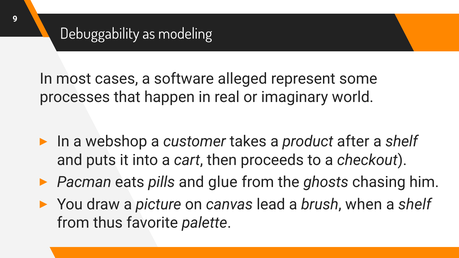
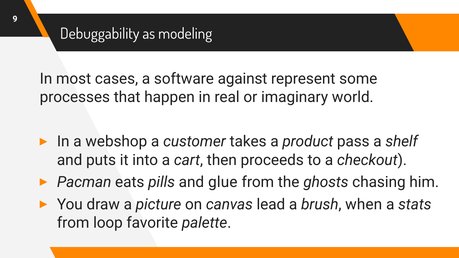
alleged: alleged -> against
after: after -> pass
shelf at (415, 204): shelf -> stats
thus: thus -> loop
